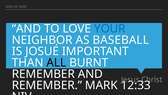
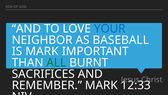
IS JOSUÉ: JOSUÉ -> MARK
ALL colour: black -> green
REMEMBER at (43, 74): REMEMBER -> SACRIFICES
